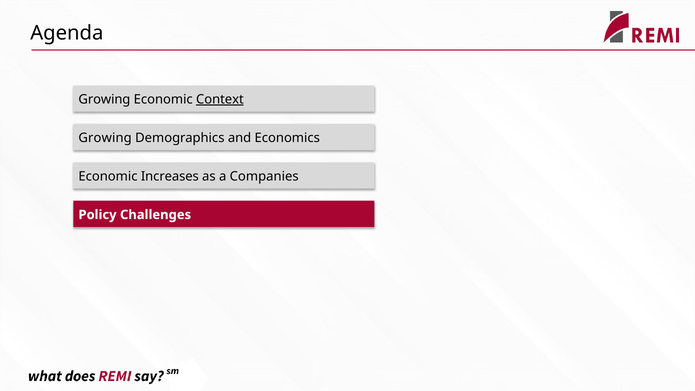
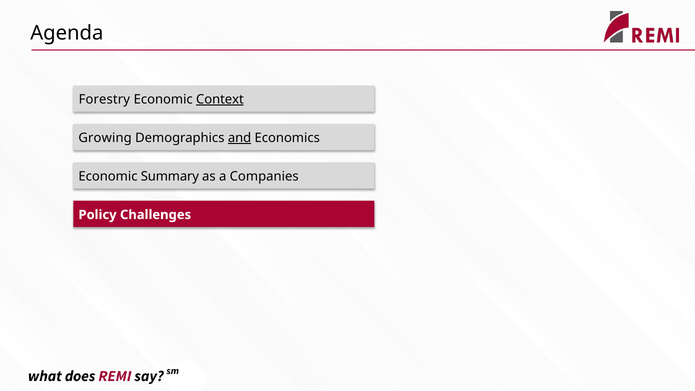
Growing at (104, 100): Growing -> Forestry
and underline: none -> present
Increases: Increases -> Summary
